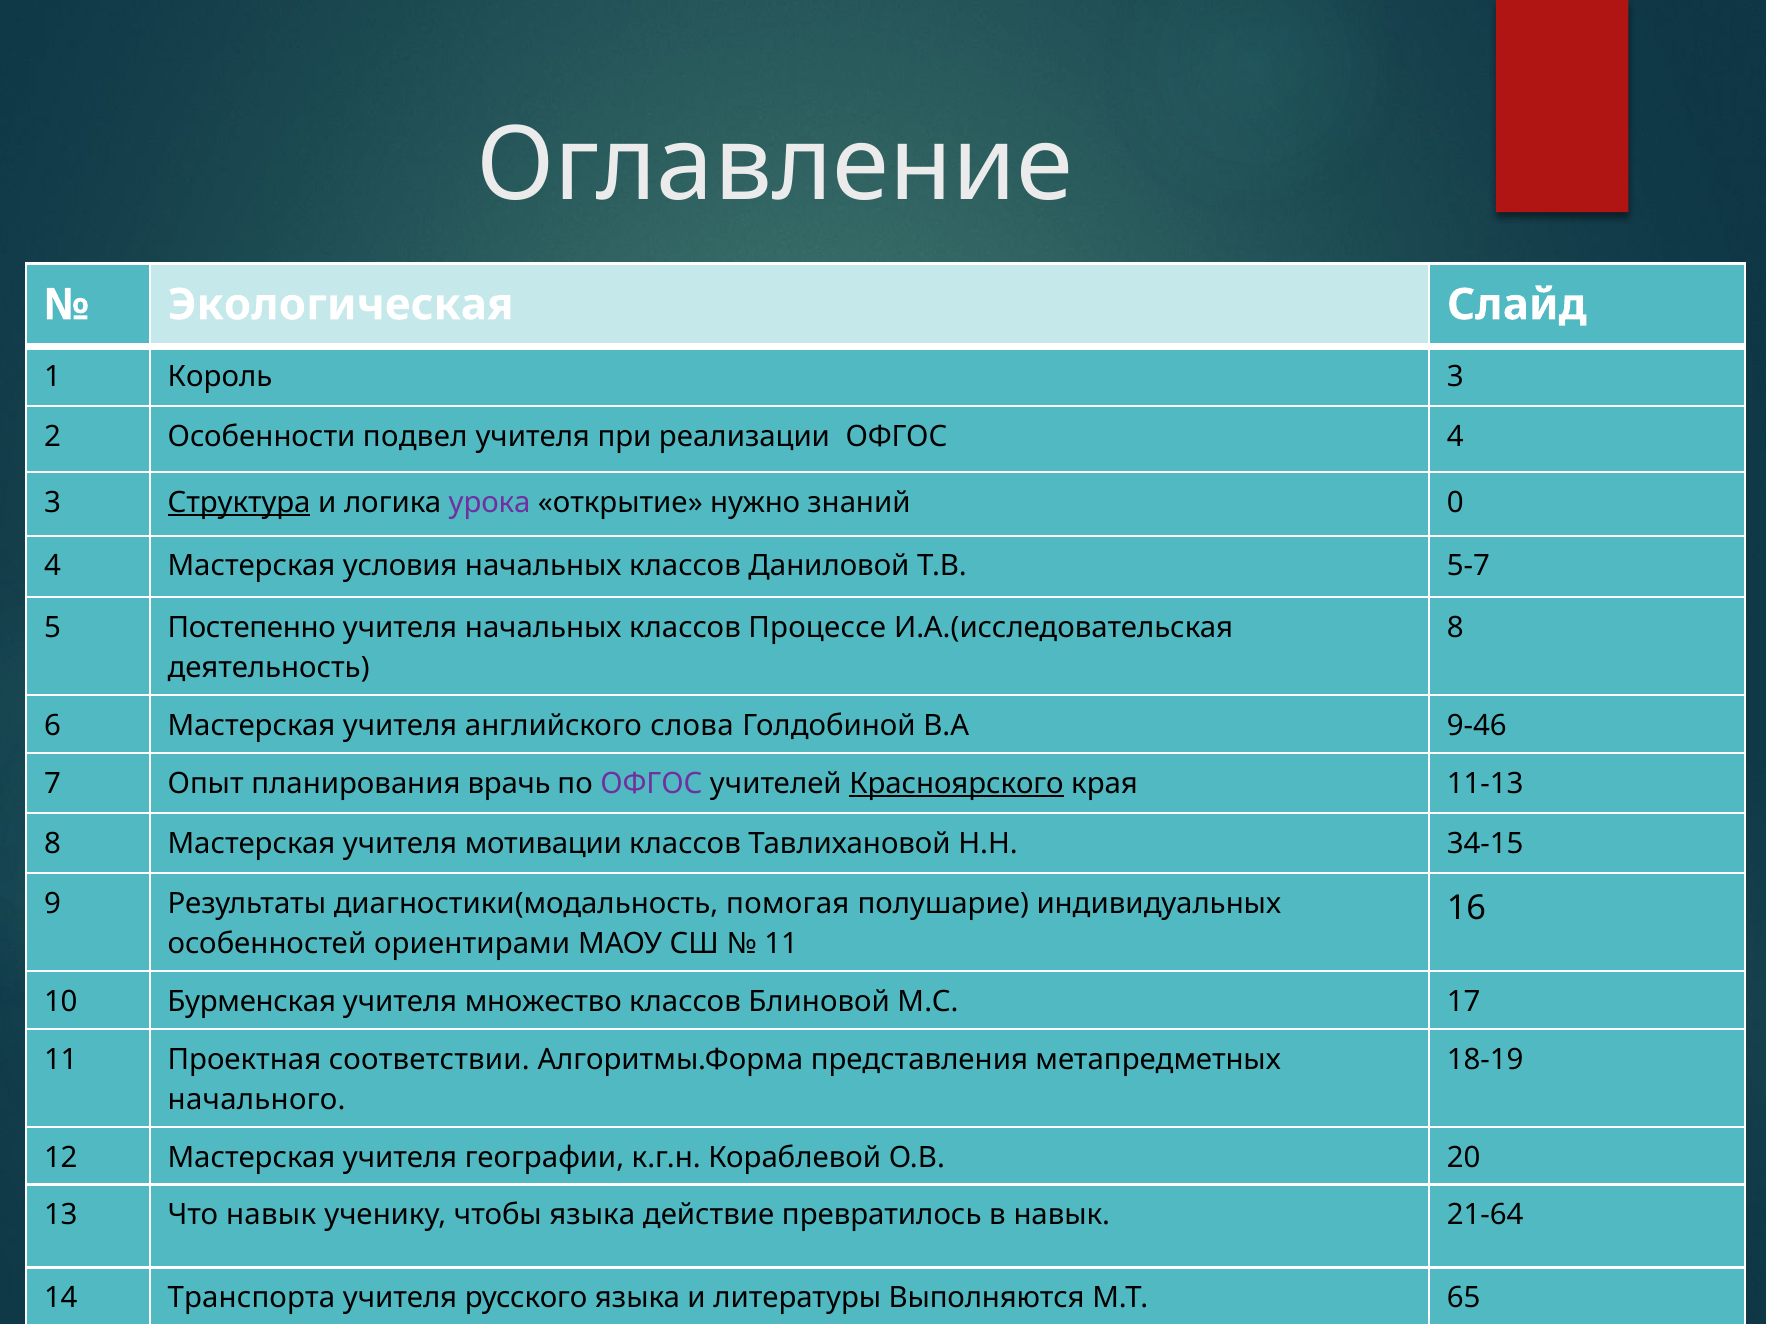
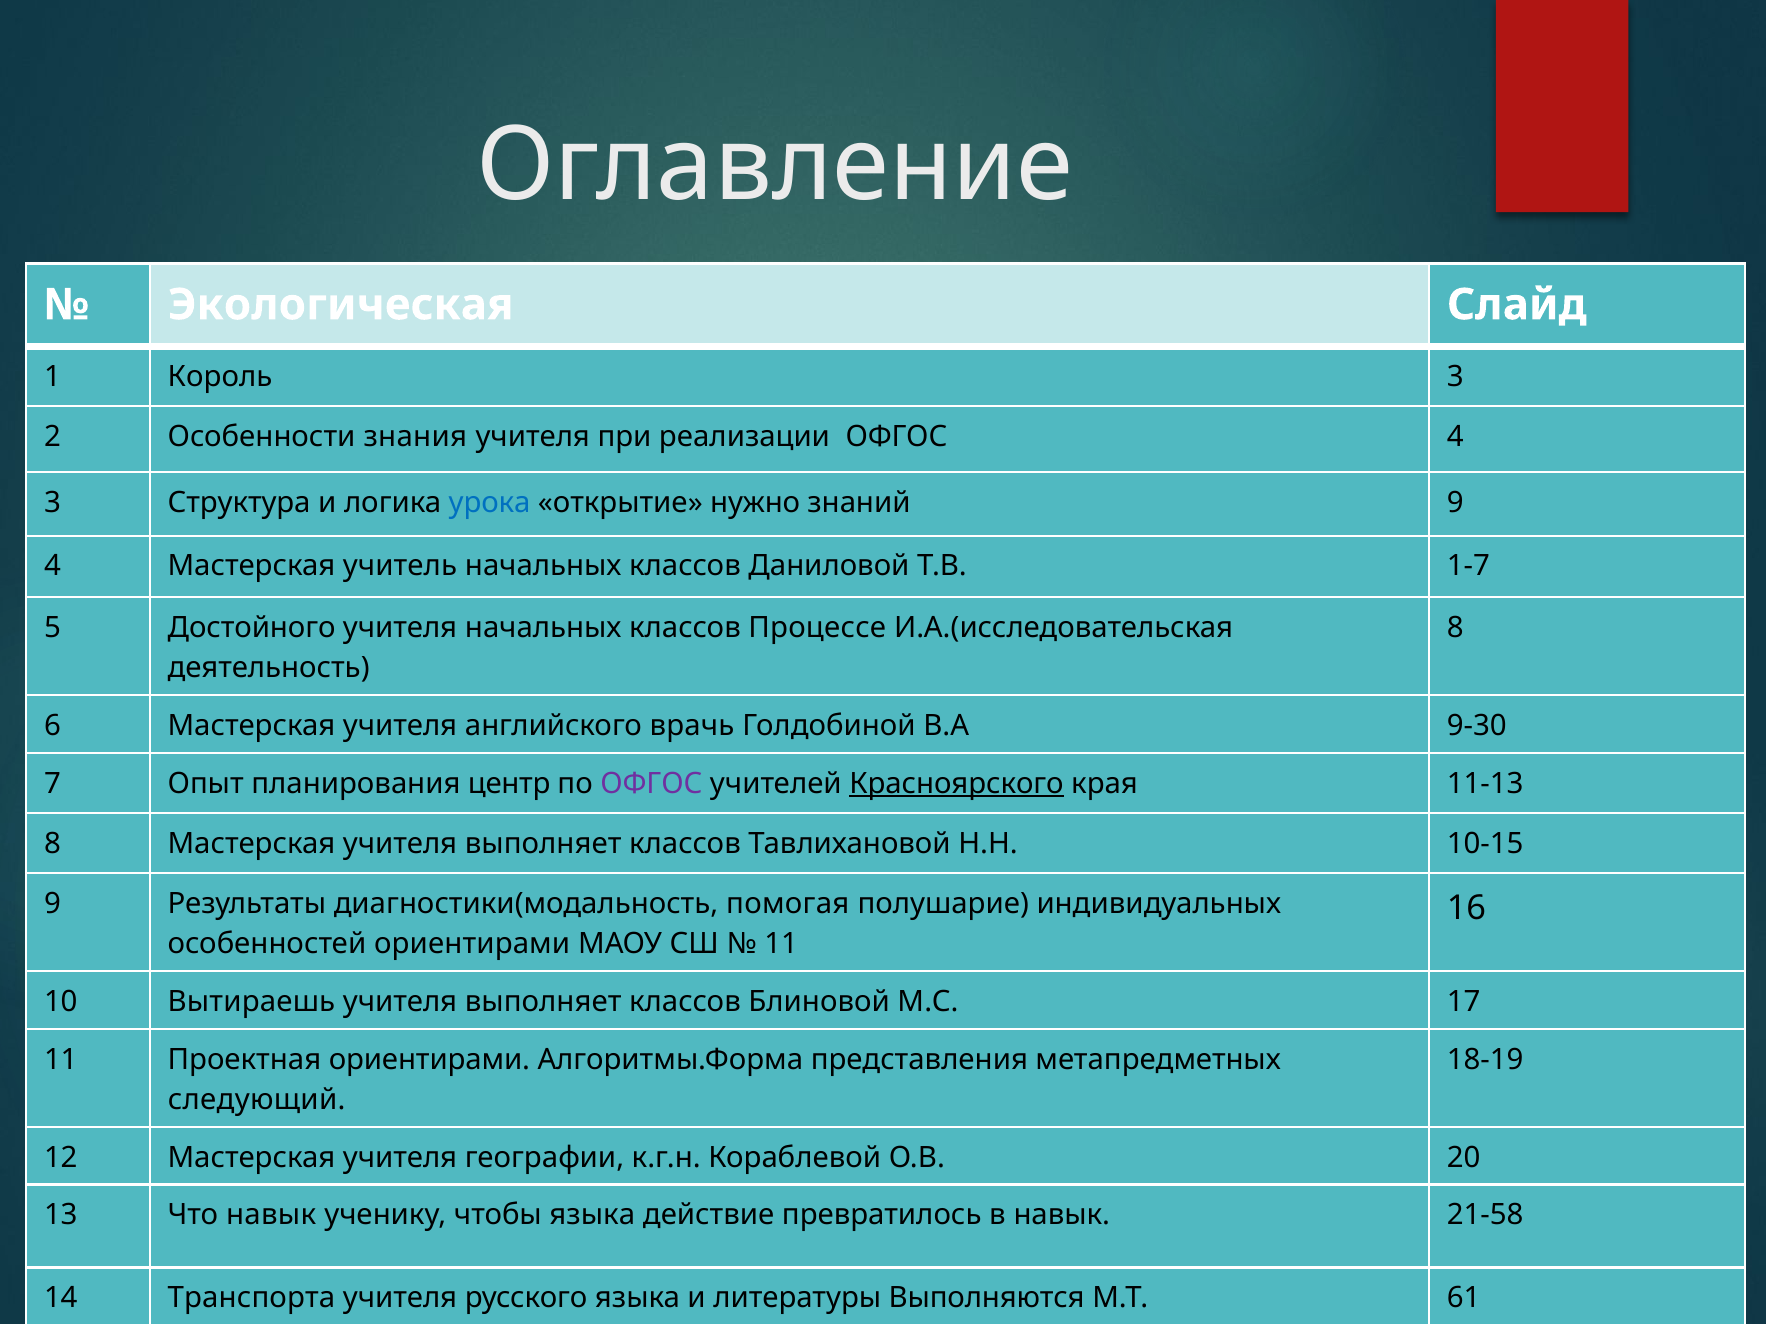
подвел: подвел -> знания
Структура underline: present -> none
урока colour: purple -> blue
знаний 0: 0 -> 9
условия: условия -> учитель
5-7: 5-7 -> 1-7
Постепенно: Постепенно -> Достойного
слова: слова -> врачь
9-46: 9-46 -> 9-30
врачь: врачь -> центр
Мастерская учителя мотивации: мотивации -> выполняет
34-15: 34-15 -> 10-15
Бурменская: Бурменская -> Вытираешь
множество at (543, 1002): множество -> выполняет
Проектная соответствии: соответствии -> ориентирами
начального: начального -> следующий
21-64: 21-64 -> 21-58
65: 65 -> 61
